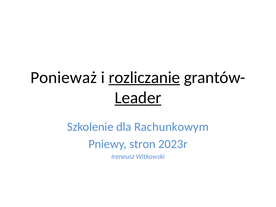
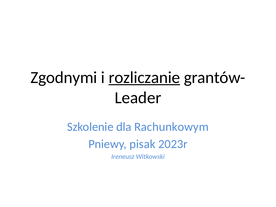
Ponieważ: Ponieważ -> Zgodnymi
Leader underline: present -> none
stron: stron -> pisak
